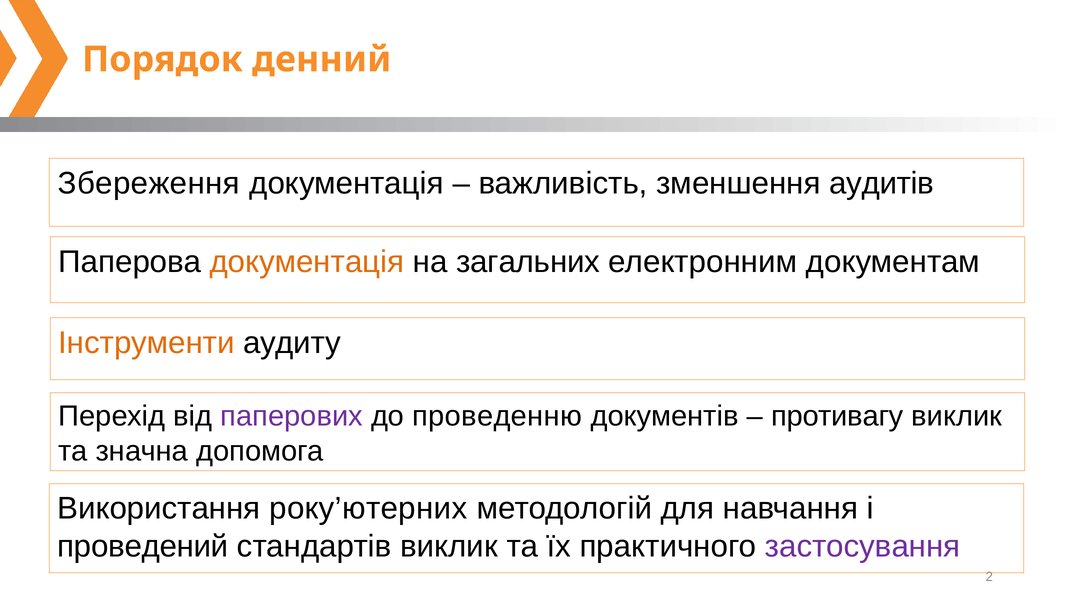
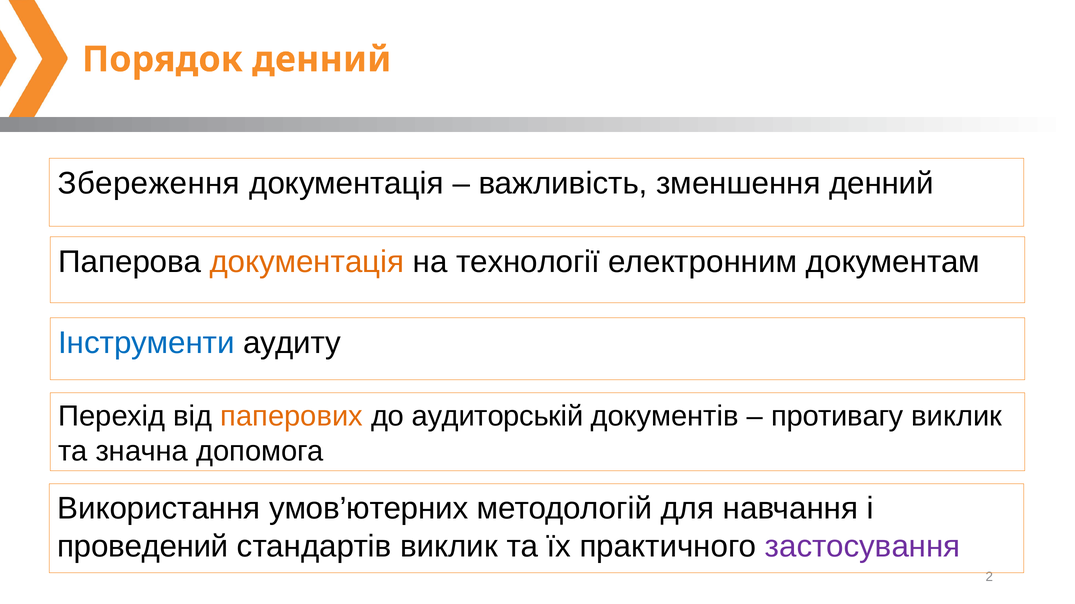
зменшення аудитів: аудитів -> денний
загальних: загальних -> технології
Інструменти colour: orange -> blue
паперових colour: purple -> orange
проведенню: проведенню -> аудиторській
року’ютерних: року’ютерних -> умов’ютерних
